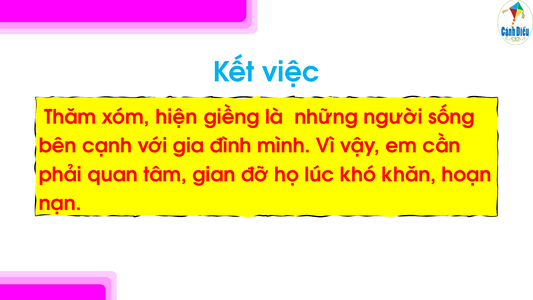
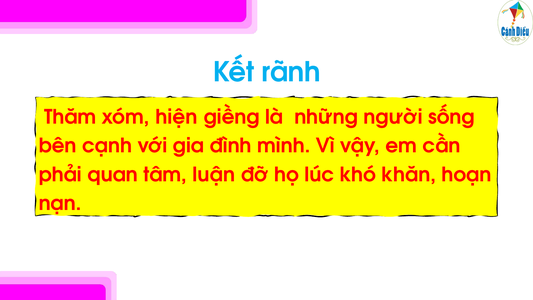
việc: việc -> rãnh
gian: gian -> luận
